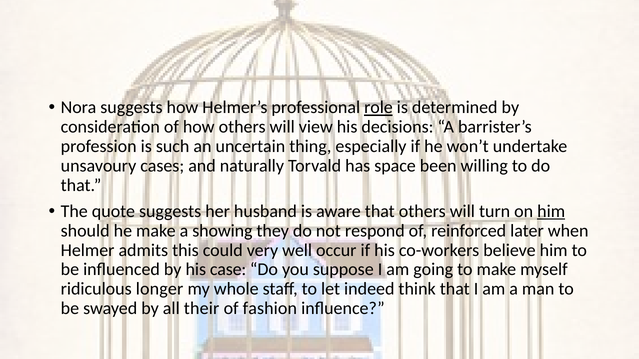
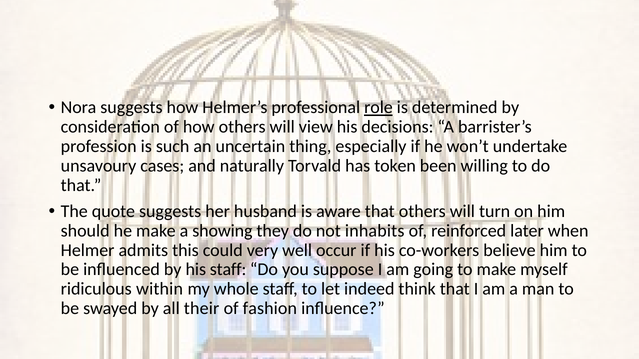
space: space -> token
him at (551, 212) underline: present -> none
respond: respond -> inhabits
his case: case -> staff
longer: longer -> within
